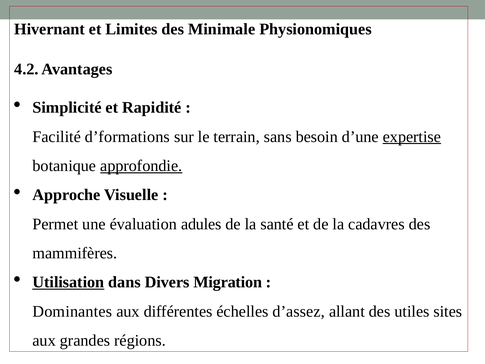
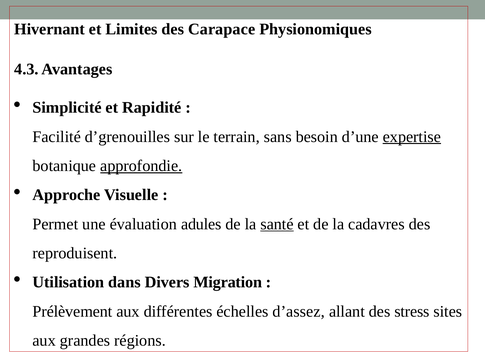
Minimale: Minimale -> Carapace
4.2: 4.2 -> 4.3
d’formations: d’formations -> d’grenouilles
santé underline: none -> present
mammifères: mammifères -> reproduisent
Utilisation underline: present -> none
Dominantes: Dominantes -> Prélèvement
utiles: utiles -> stress
